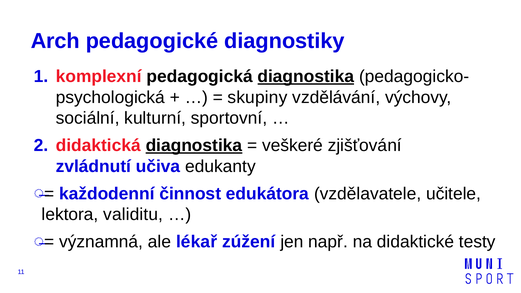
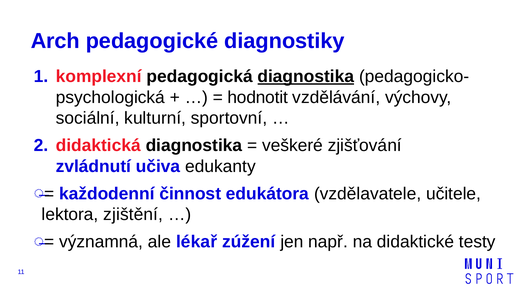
skupiny: skupiny -> hodnotit
diagnostika at (194, 146) underline: present -> none
validitu: validitu -> zjištění
